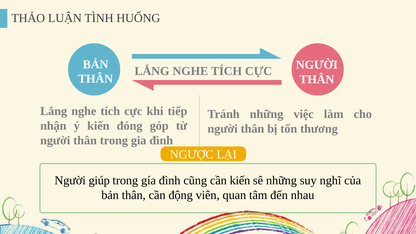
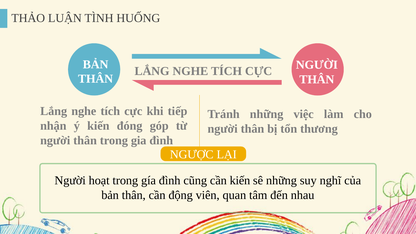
giúp: giúp -> hoạt
